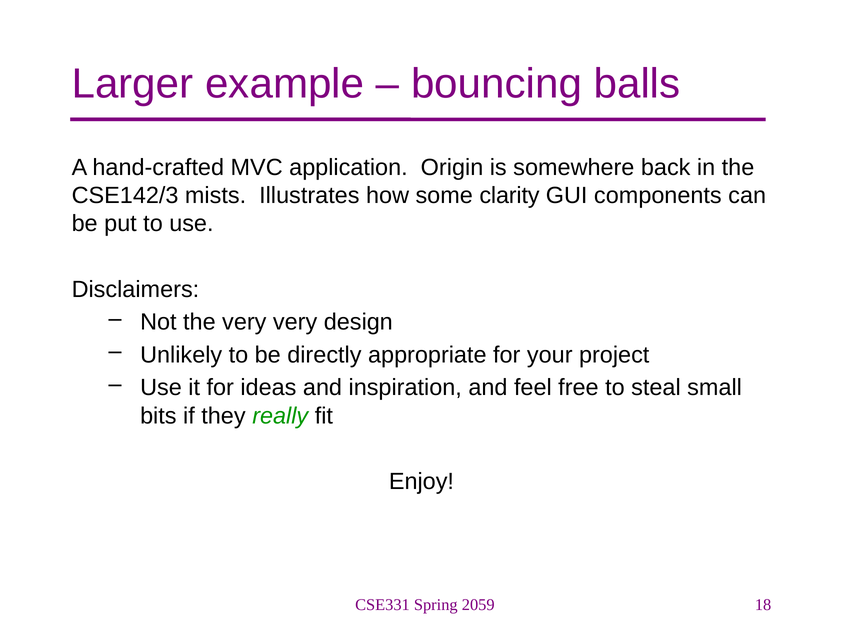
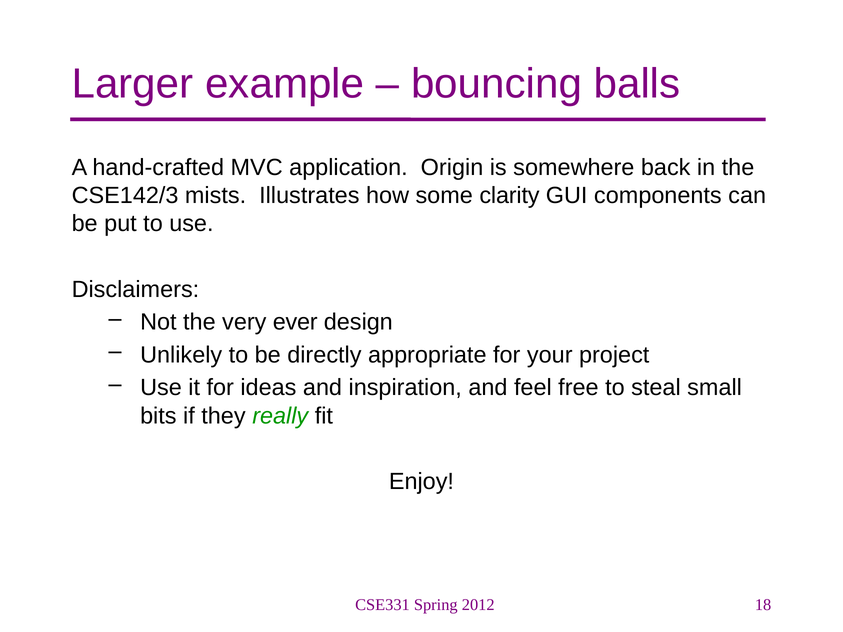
very very: very -> ever
2059: 2059 -> 2012
